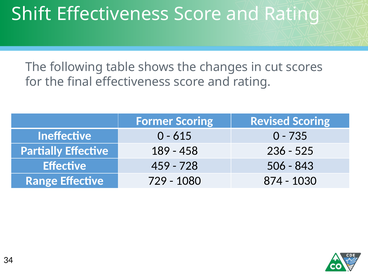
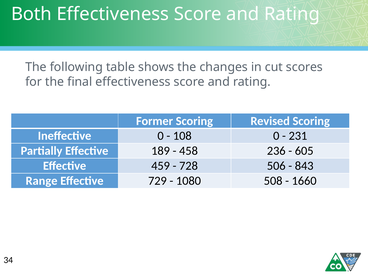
Shift: Shift -> Both
615: 615 -> 108
735: 735 -> 231
525: 525 -> 605
874: 874 -> 508
1030: 1030 -> 1660
